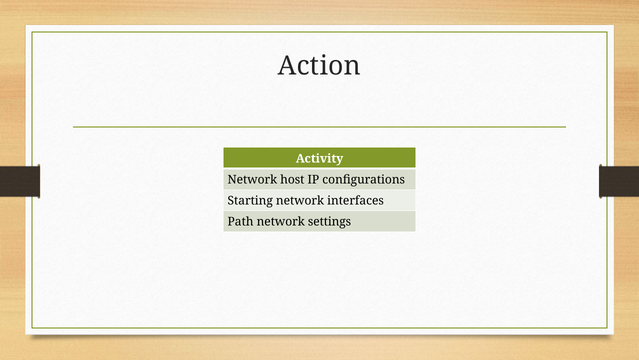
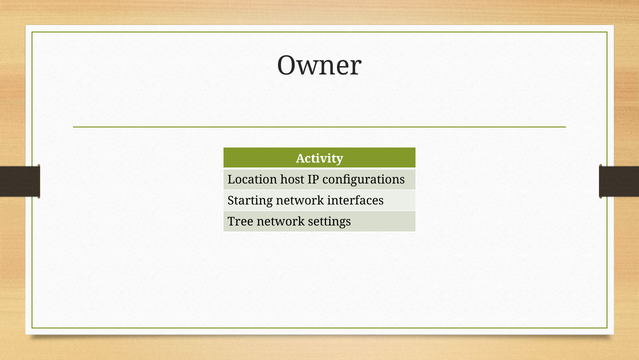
Action: Action -> Owner
Network at (252, 179): Network -> Location
Path: Path -> Tree
